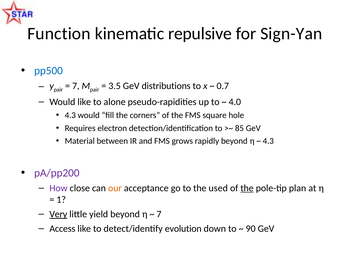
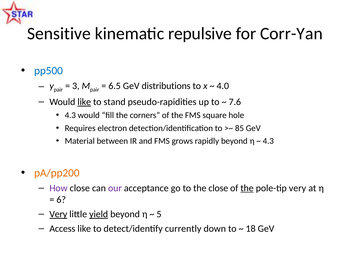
Function: Function -> Sensitive
Sign-Yan: Sign-Yan -> Corr-Yan
7 at (76, 86): 7 -> 3
3.5: 3.5 -> 6.5
0.7: 0.7 -> 4.0
like at (84, 102) underline: none -> present
alone: alone -> stand
4.0: 4.0 -> 7.6
pA/pp200 colour: purple -> orange
our colour: orange -> purple
the used: used -> close
pole-tip plan: plan -> very
1: 1 -> 6
yield underline: none -> present
7 at (159, 214): 7 -> 5
evolution: evolution -> currently
90: 90 -> 18
